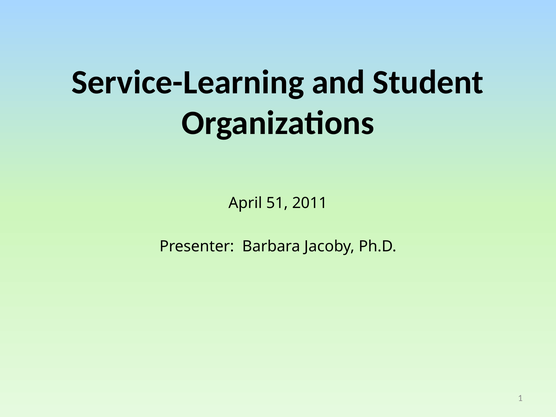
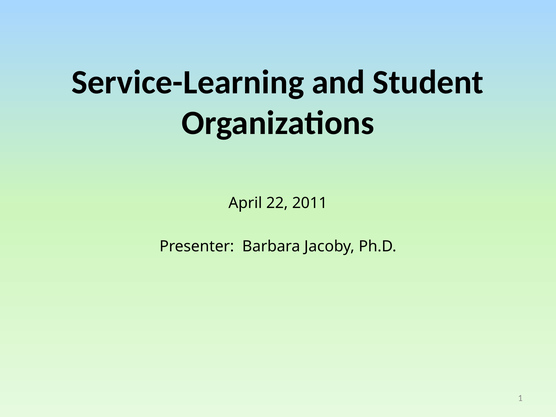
51: 51 -> 22
